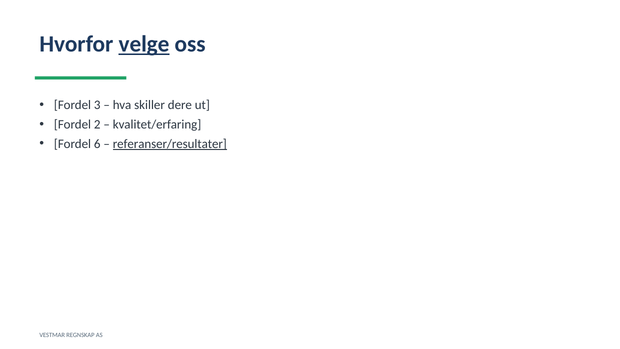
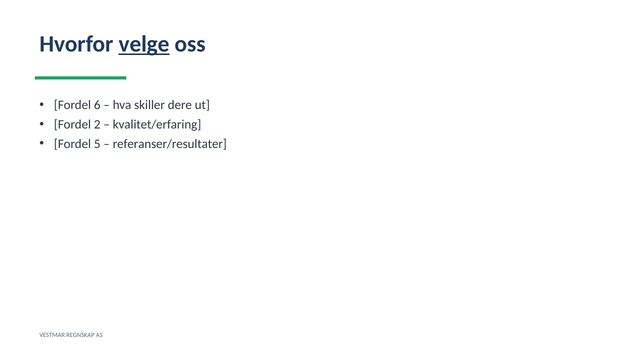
3: 3 -> 6
6: 6 -> 5
referanser/resultater underline: present -> none
